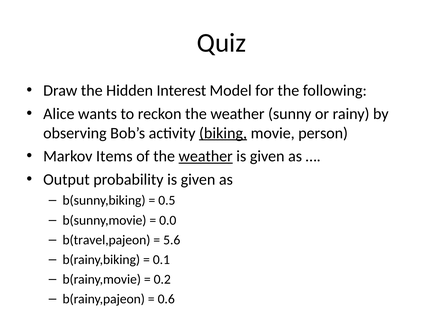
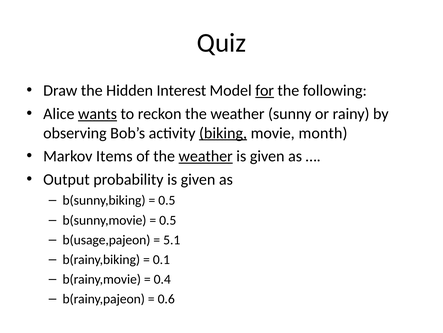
for underline: none -> present
wants underline: none -> present
person: person -> month
0.0 at (168, 220): 0.0 -> 0.5
b(travel,pajeon: b(travel,pajeon -> b(usage,pajeon
5.6: 5.6 -> 5.1
0.2: 0.2 -> 0.4
